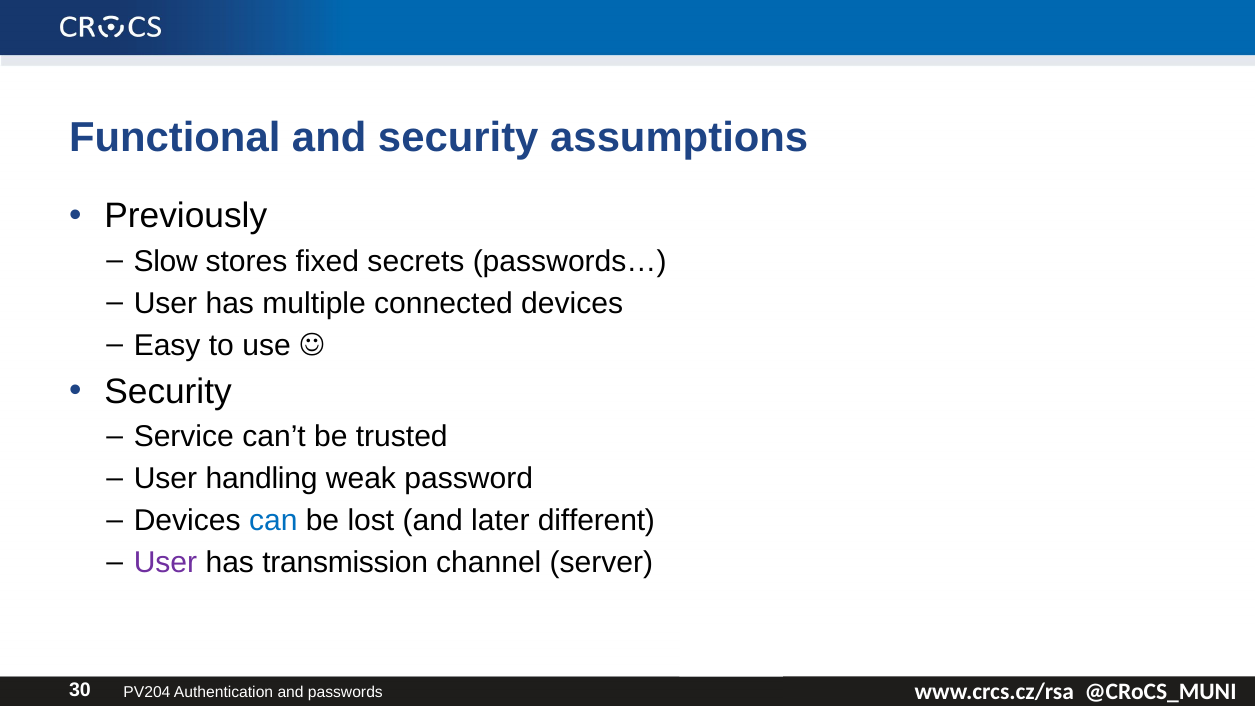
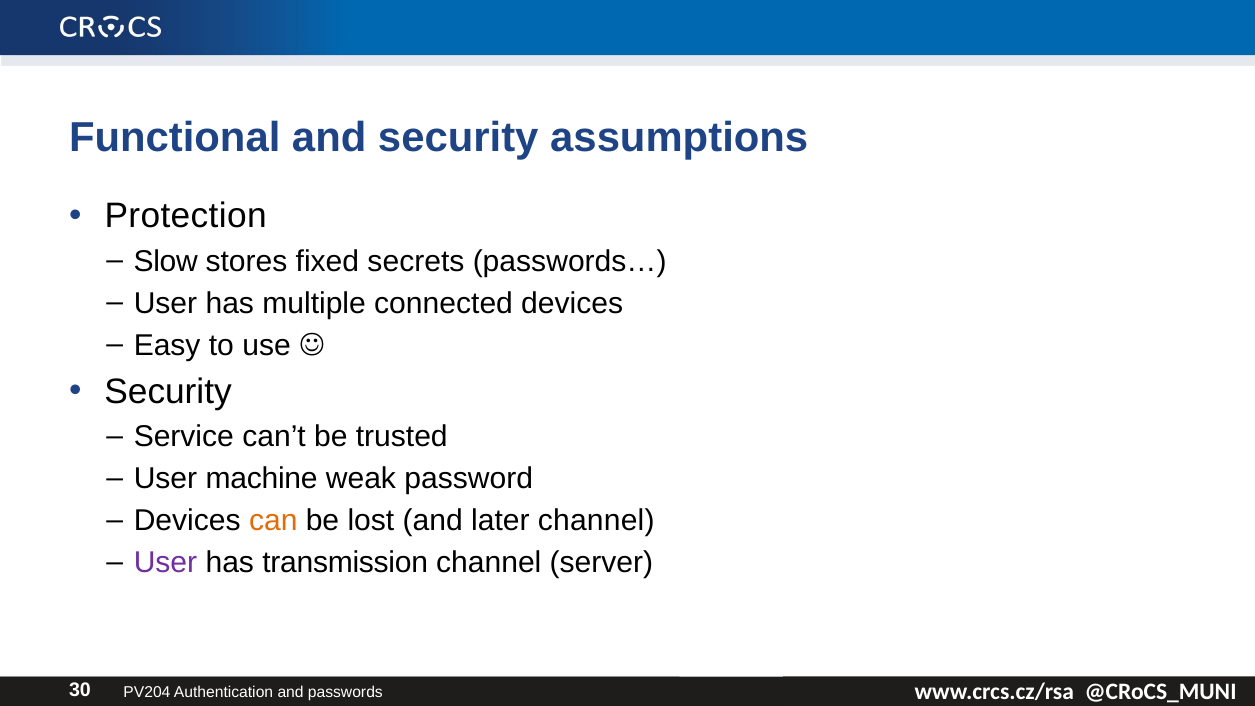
Previously: Previously -> Protection
handling: handling -> machine
can colour: blue -> orange
later different: different -> channel
